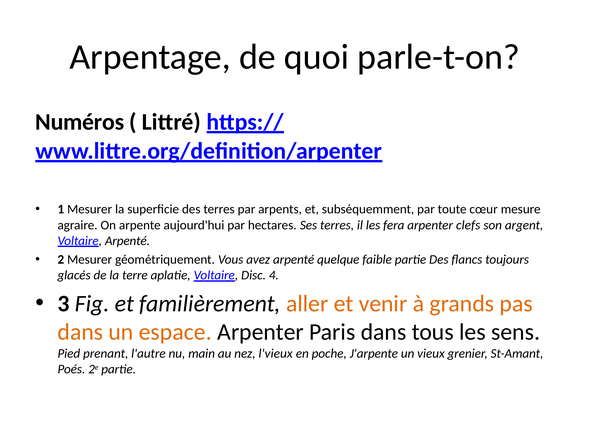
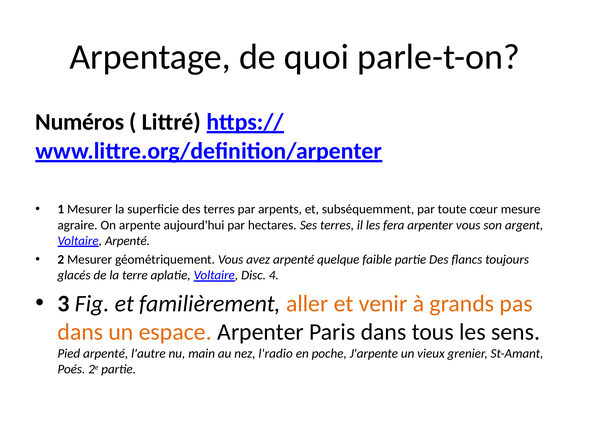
arpenter clefs: clefs -> vous
Pied prenant: prenant -> arpenté
l'vieux: l'vieux -> l'radio
